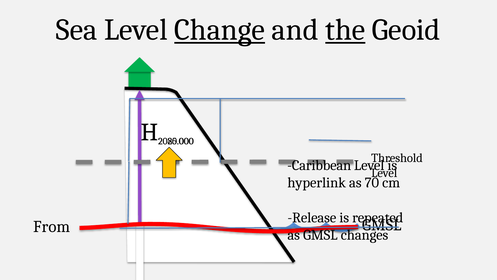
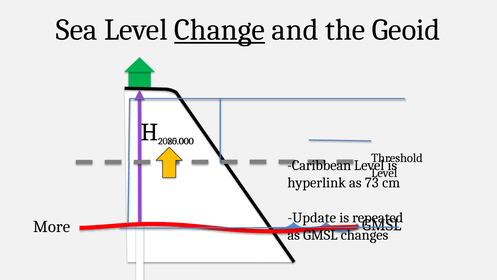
the underline: present -> none
70: 70 -> 73
Release: Release -> Update
From: From -> More
